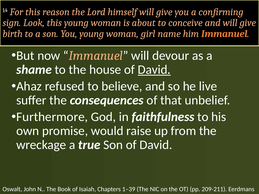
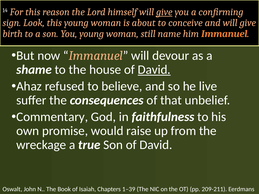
give at (164, 12) underline: none -> present
girl: girl -> still
Furthermore: Furthermore -> Commentary
